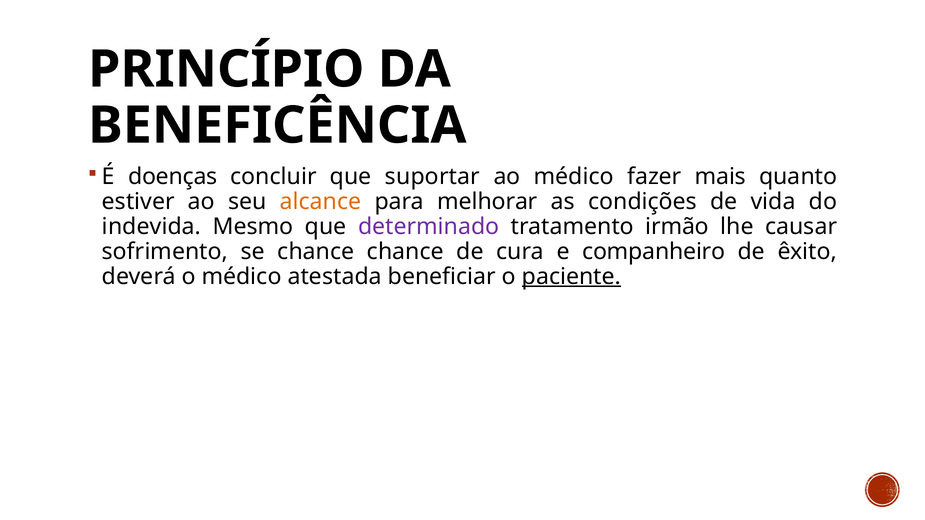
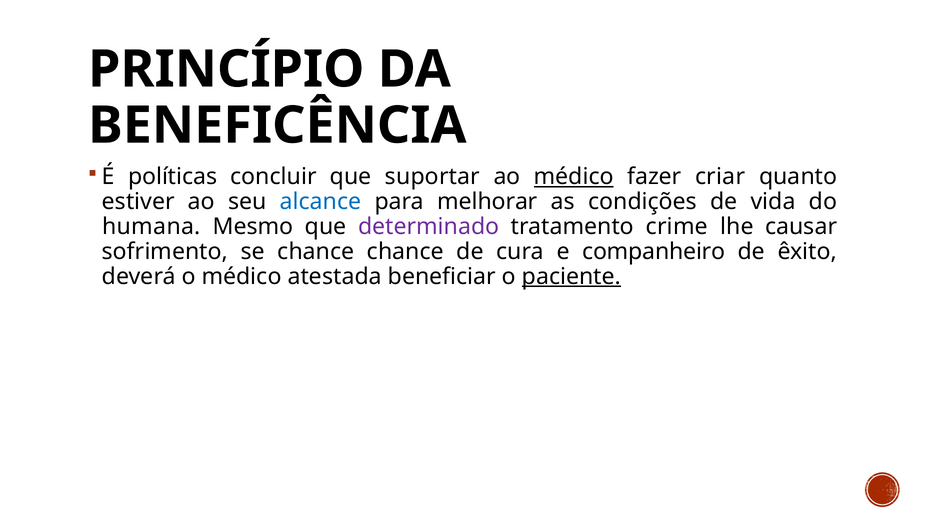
doenças: doenças -> políticas
médico at (574, 177) underline: none -> present
mais: mais -> criar
alcance colour: orange -> blue
indevida: indevida -> humana
irmão: irmão -> crime
